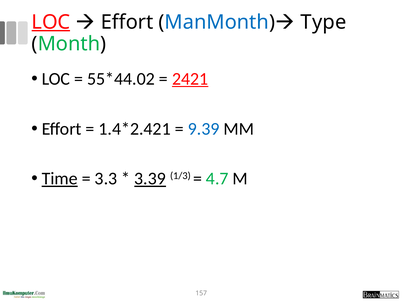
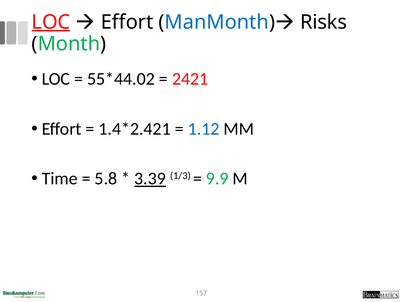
Type: Type -> Risks
2421 underline: present -> none
9.39: 9.39 -> 1.12
Time underline: present -> none
3.3: 3.3 -> 5.8
4.7: 4.7 -> 9.9
